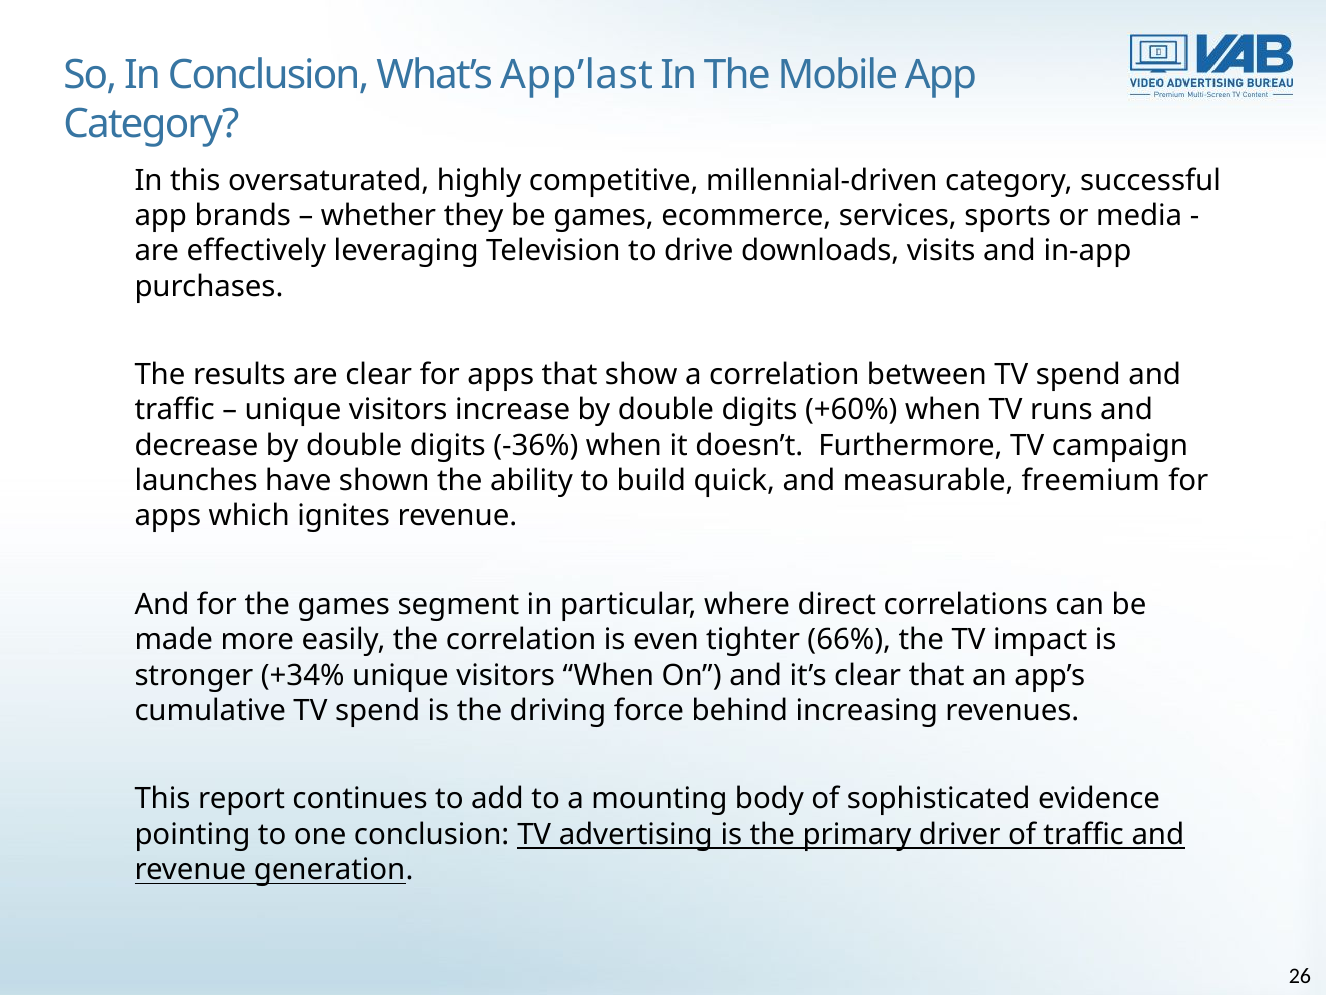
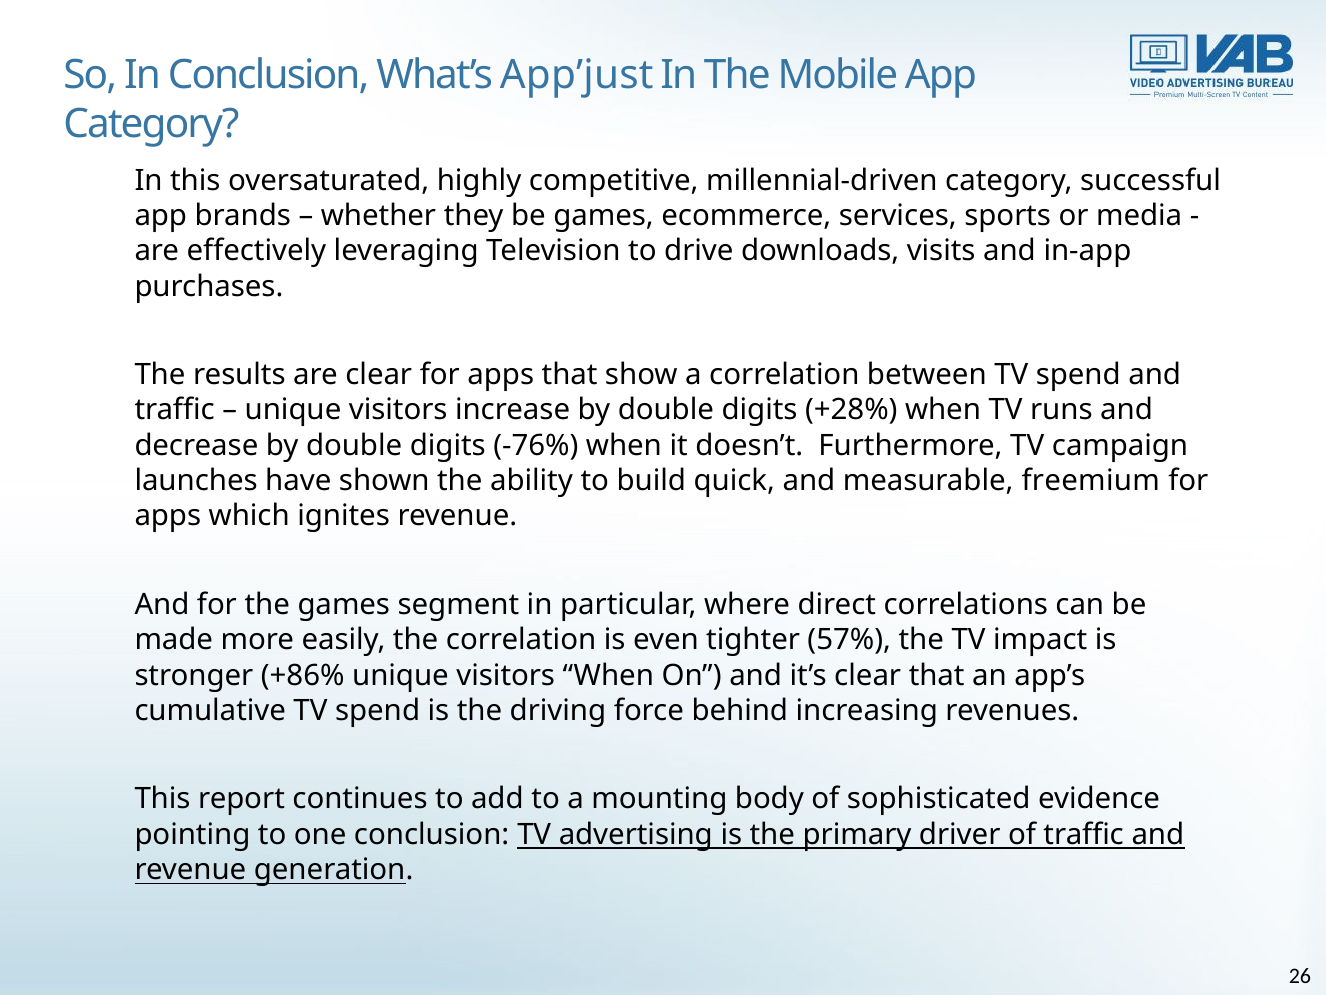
App’last: App’last -> App’just
+60%: +60% -> +28%
-36%: -36% -> -76%
66%: 66% -> 57%
+34%: +34% -> +86%
